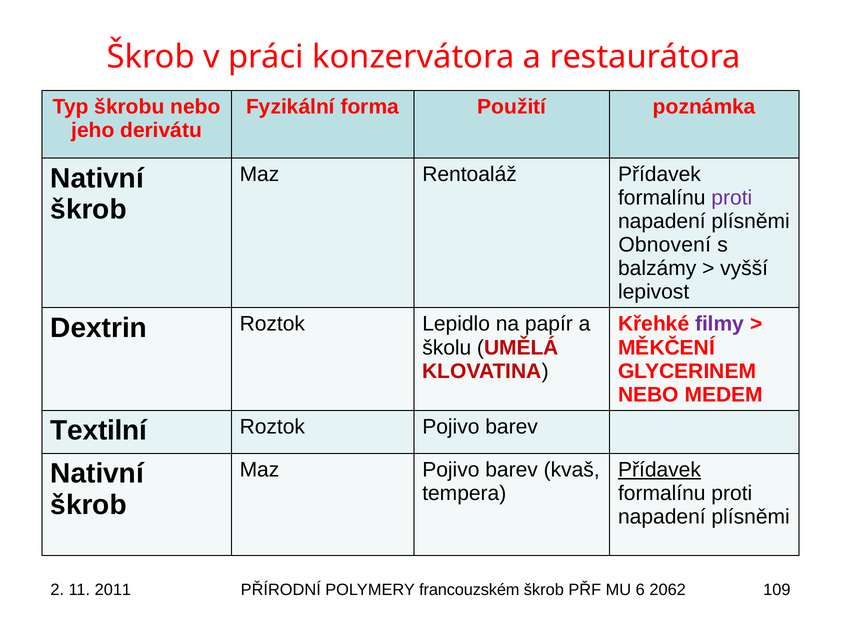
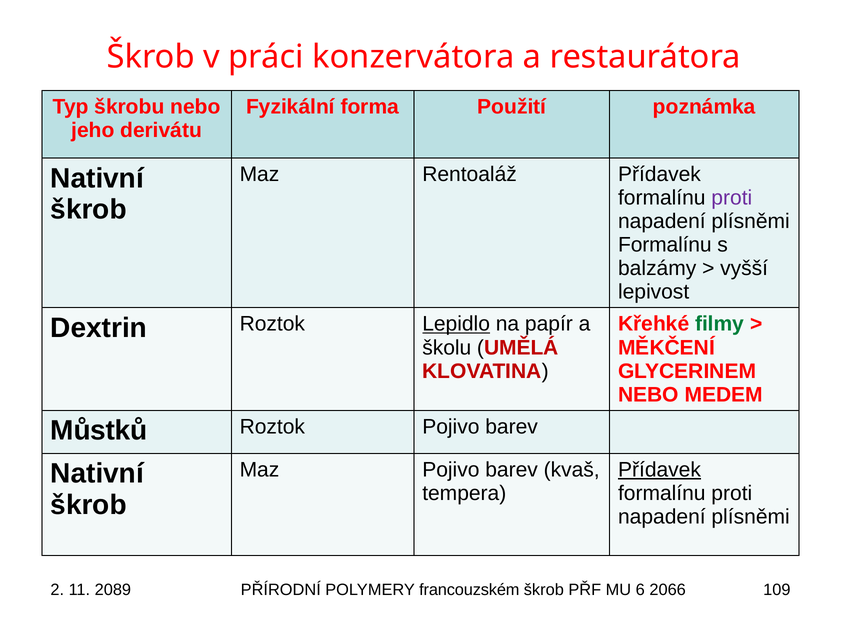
Obnovení at (665, 245): Obnovení -> Formalínu
filmy colour: purple -> green
Lepidlo underline: none -> present
Textilní: Textilní -> Můstků
2011: 2011 -> 2089
2062: 2062 -> 2066
